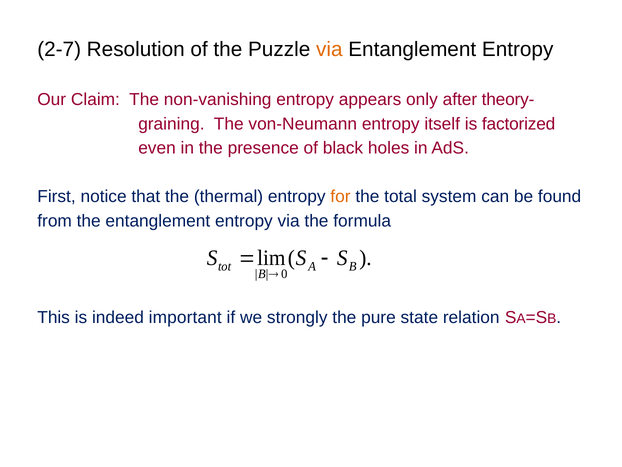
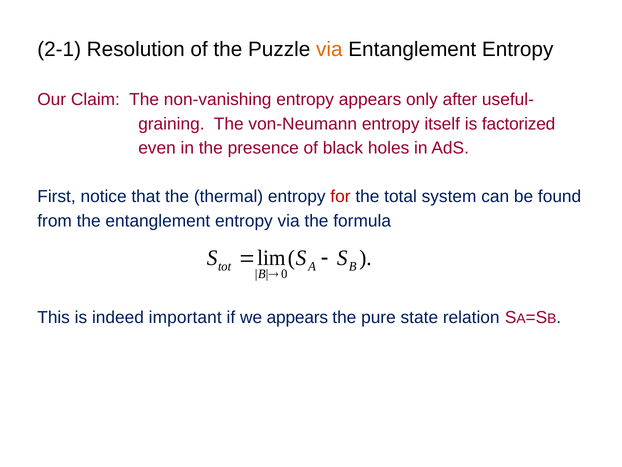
2-7: 2-7 -> 2-1
theory-: theory- -> useful-
for colour: orange -> red
we strongly: strongly -> appears
